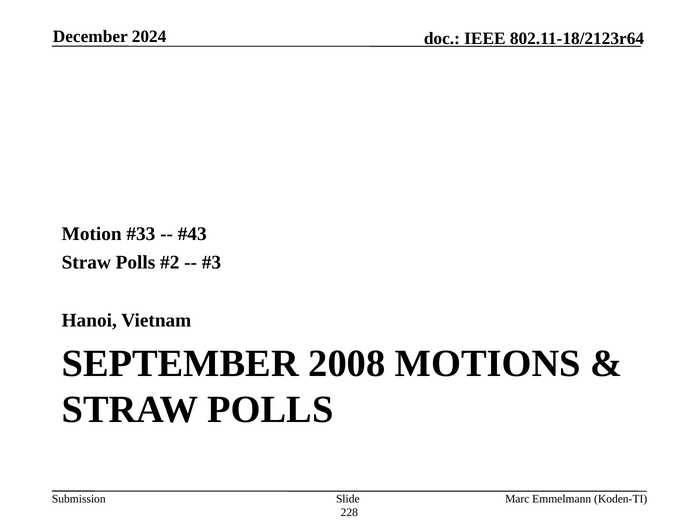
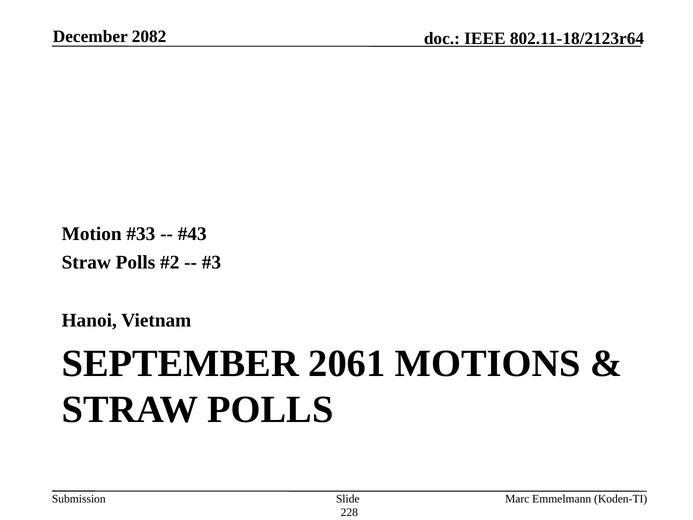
2024: 2024 -> 2082
2008: 2008 -> 2061
